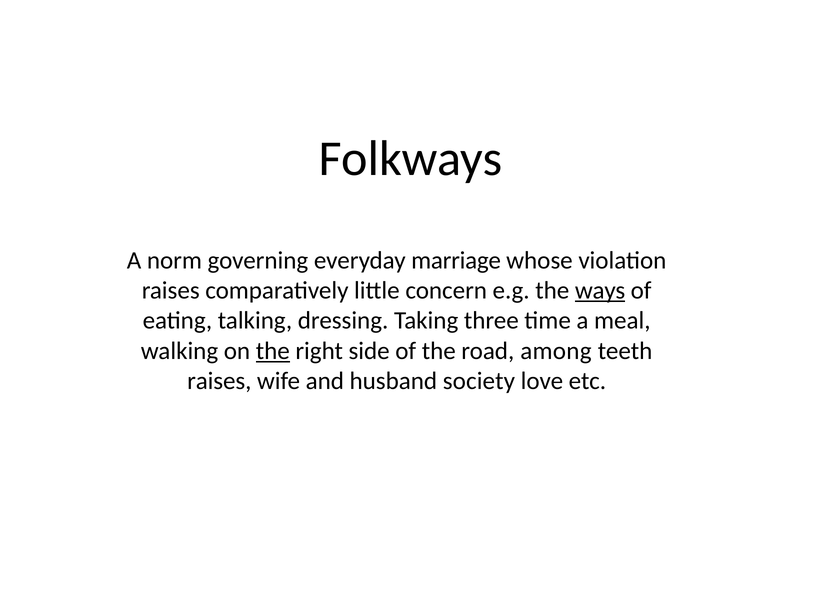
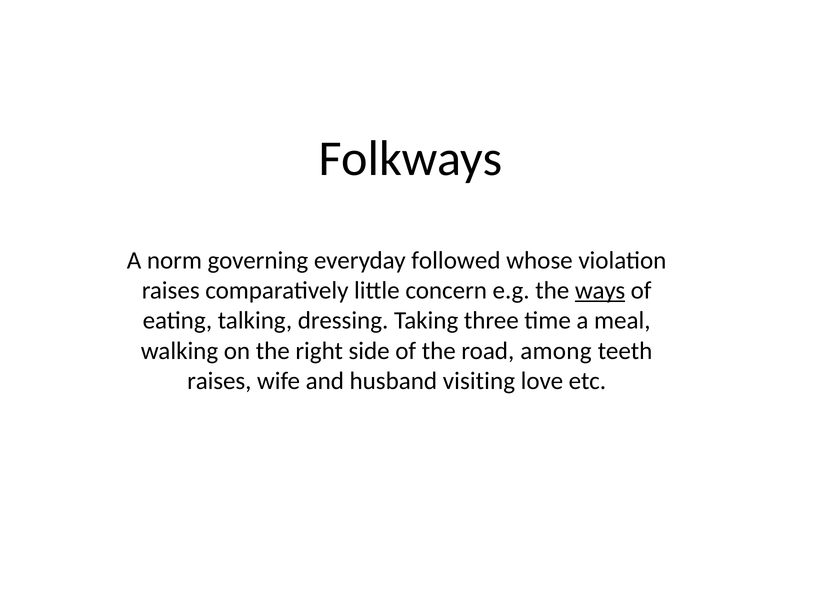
marriage: marriage -> followed
the at (273, 351) underline: present -> none
society: society -> visiting
